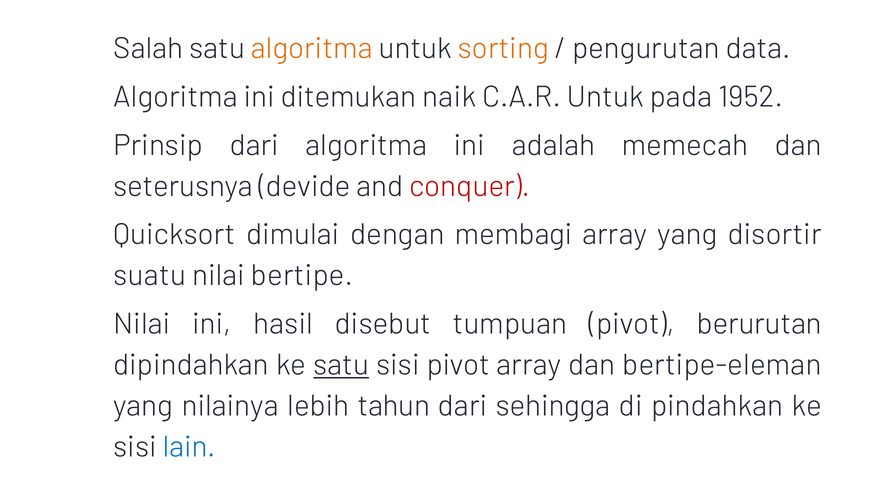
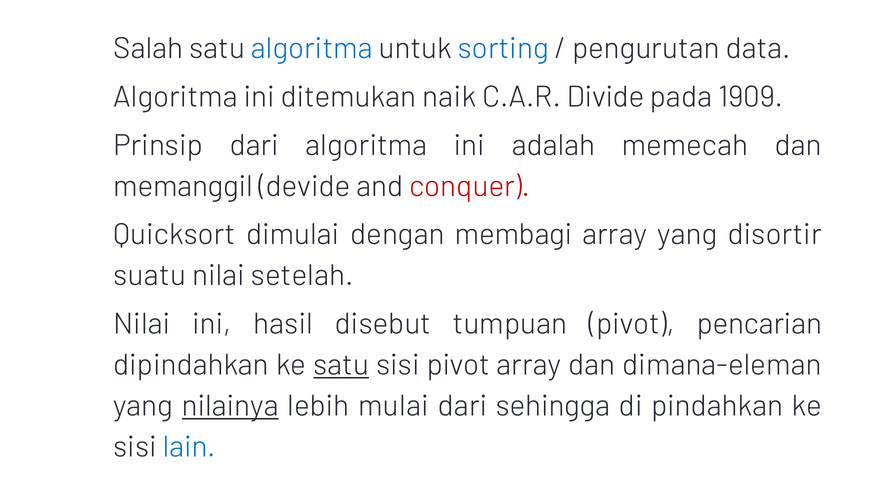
algoritma at (312, 49) colour: orange -> blue
sorting colour: orange -> blue
C.A.R Untuk: Untuk -> Divide
1952: 1952 -> 1909
seterusnya: seterusnya -> memanggil
bertipe: bertipe -> setelah
berurutan: berurutan -> pencarian
bertipe-eleman: bertipe-eleman -> dimana-eleman
nilainya underline: none -> present
tahun: tahun -> mulai
